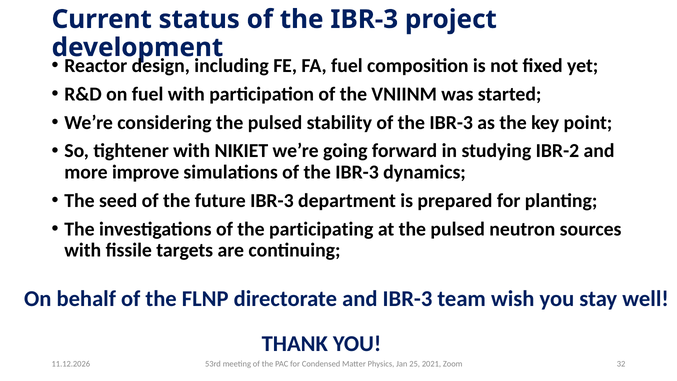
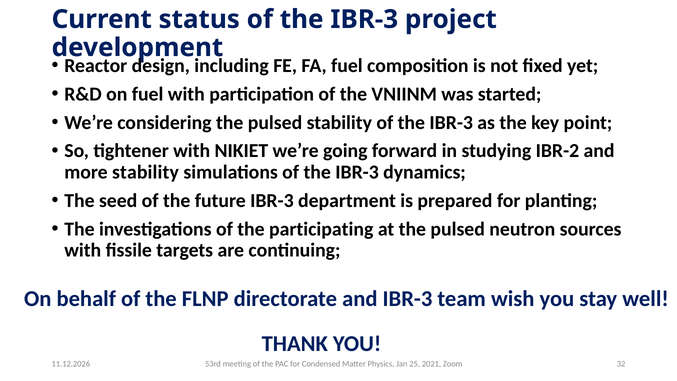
more improve: improve -> stability
